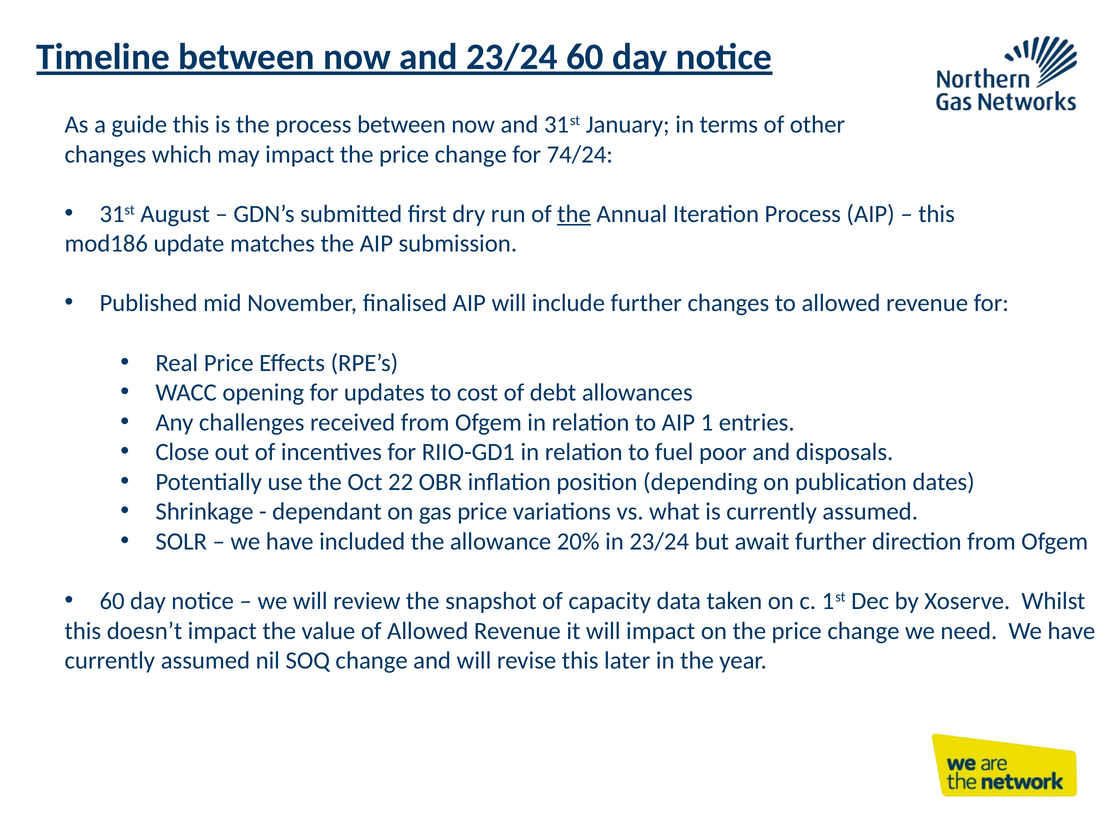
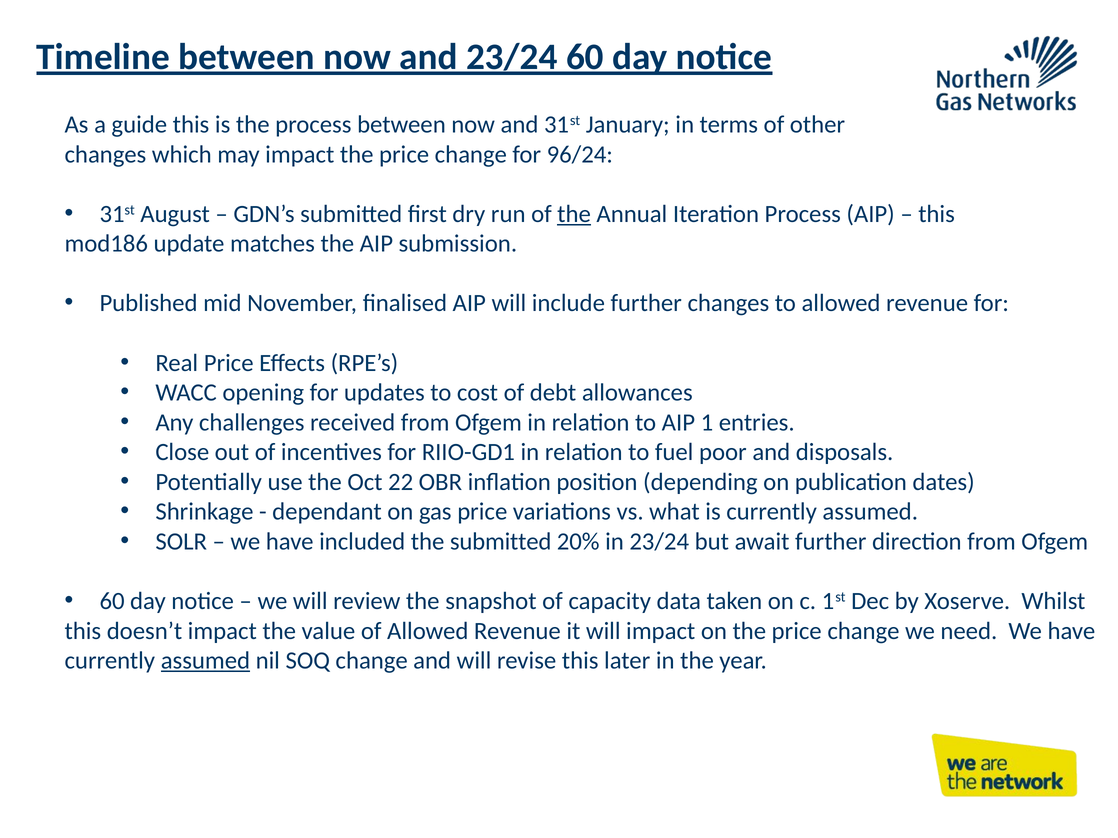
74/24: 74/24 -> 96/24
the allowance: allowance -> submitted
assumed at (205, 661) underline: none -> present
